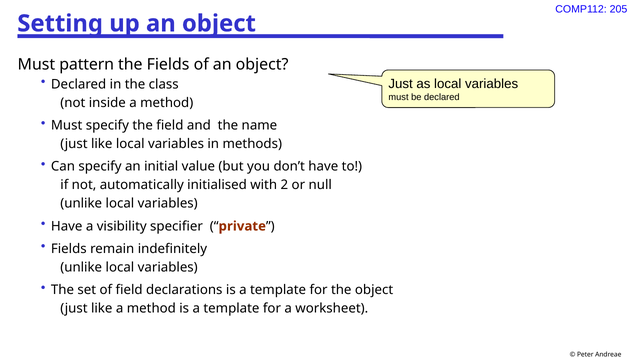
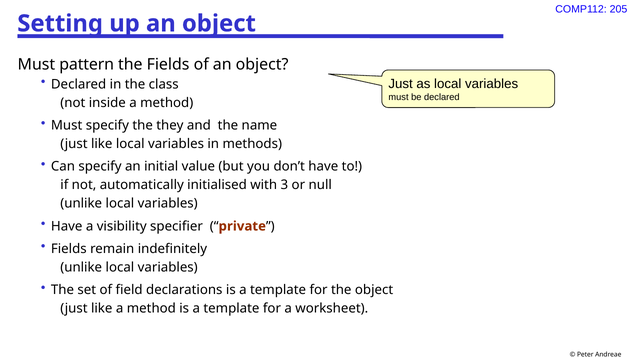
the field: field -> they
2: 2 -> 3
